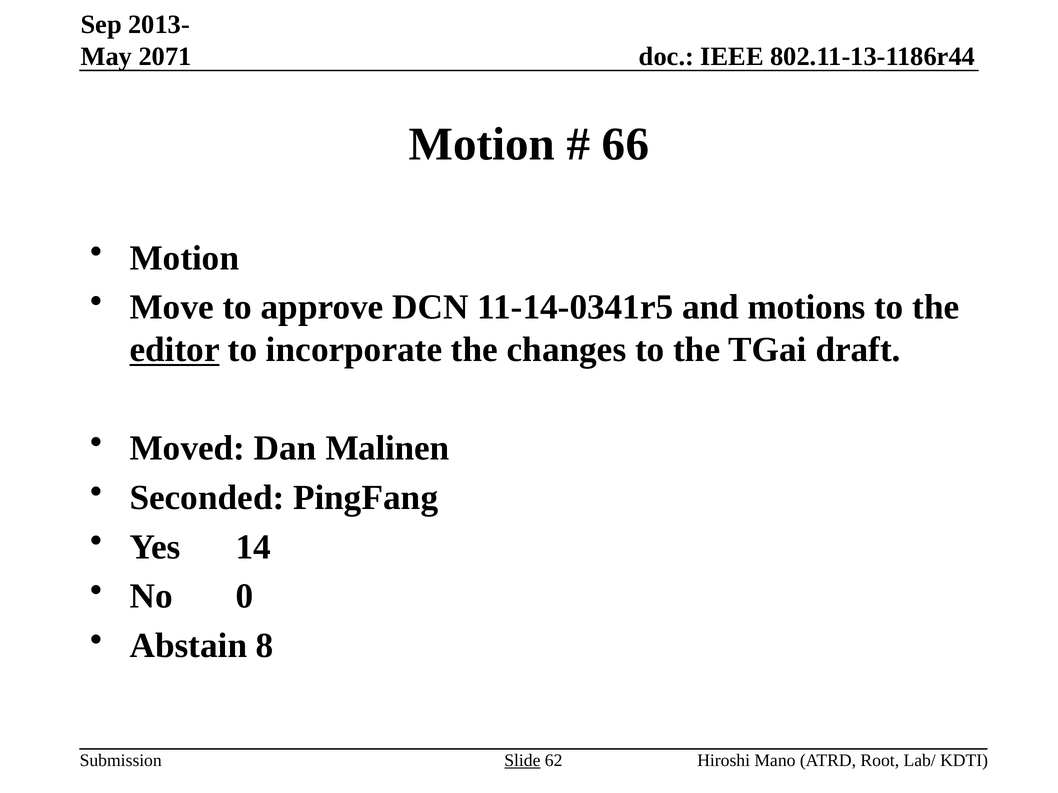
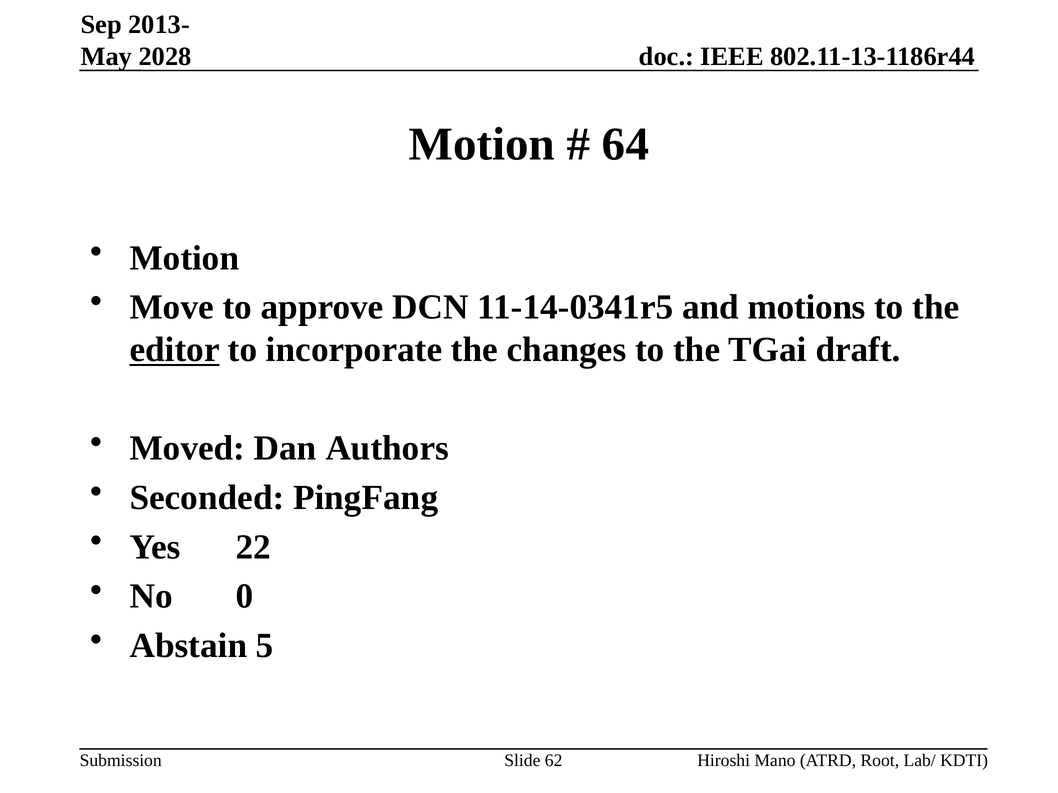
2071: 2071 -> 2028
66: 66 -> 64
Malinen: Malinen -> Authors
14: 14 -> 22
8: 8 -> 5
Slide underline: present -> none
